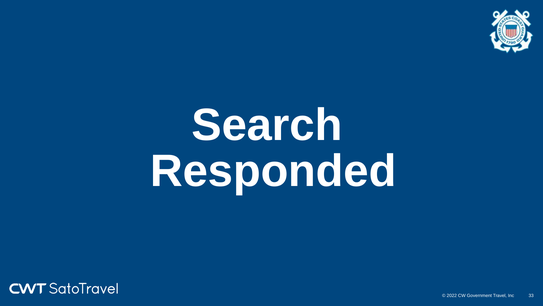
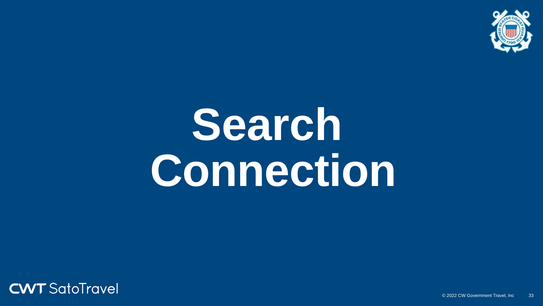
Responded: Responded -> Connection
